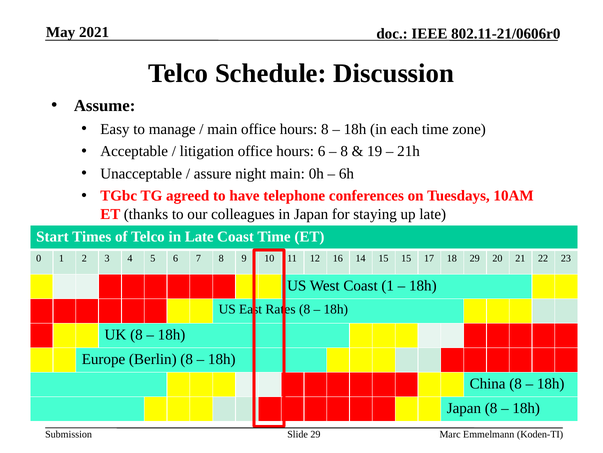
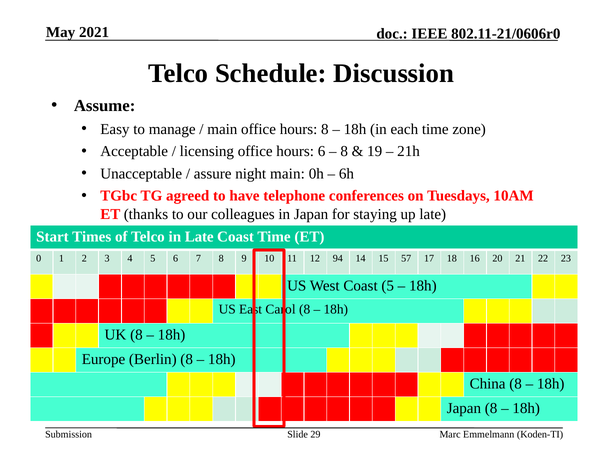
litigation: litigation -> licensing
16: 16 -> 94
15 15: 15 -> 57
18 29: 29 -> 16
Coast 1: 1 -> 5
Rates: Rates -> Carol
